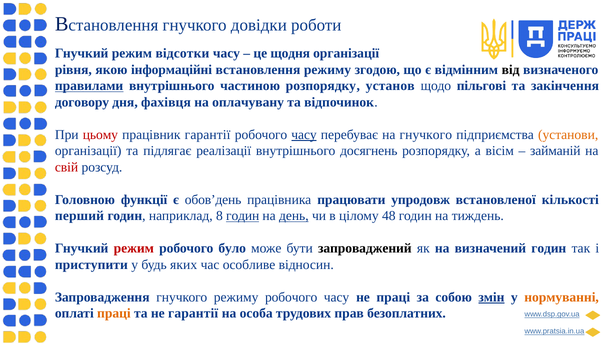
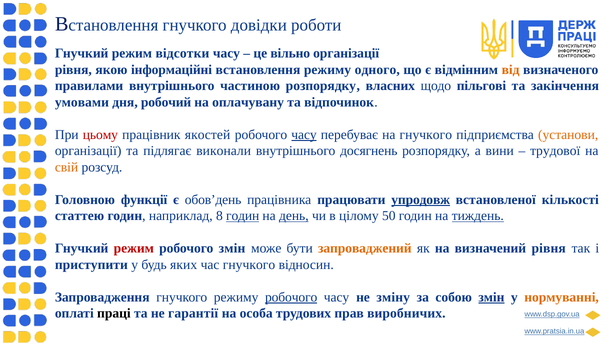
щодня: щодня -> вільно
згодою: згодою -> одного
від colour: black -> orange
правилами underline: present -> none
установ: установ -> власних
договору: договору -> умовами
фахівця: фахівця -> робочий
працівник гарантії: гарантії -> якостей
реалізації: реалізації -> виконали
вісім: вісім -> вини
займаній: займаній -> трудової
свій colour: red -> orange
упродовж underline: none -> present
перший: перший -> статтею
48: 48 -> 50
тиждень underline: none -> present
робочого було: було -> змін
запроваджений colour: black -> orange
визначений годин: годин -> рівня
час особливе: особливе -> гнучкого
робочого at (291, 297) underline: none -> present
не праці: праці -> зміну
праці at (114, 313) colour: orange -> black
безоплатних: безоплатних -> виробничих
